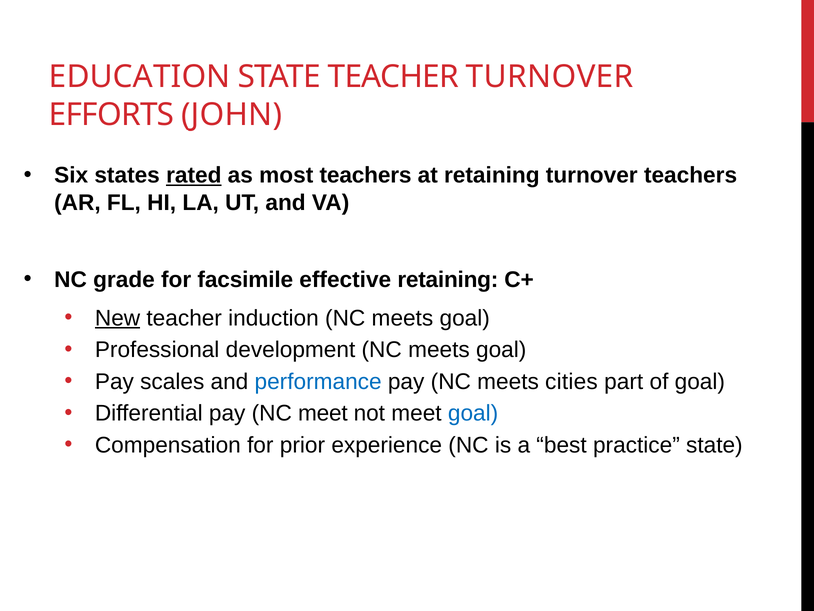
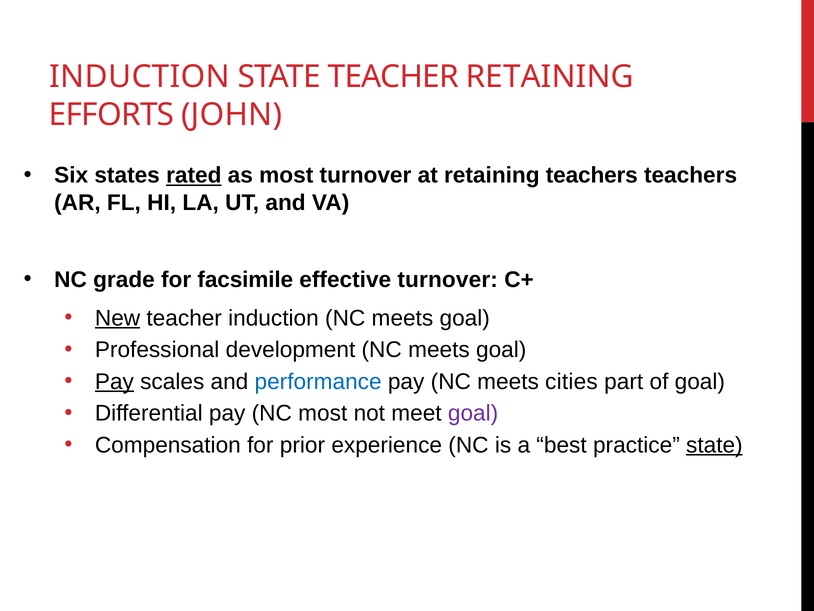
EDUCATION at (140, 77): EDUCATION -> INDUCTION
TEACHER TURNOVER: TURNOVER -> RETAINING
most teachers: teachers -> turnover
retaining turnover: turnover -> teachers
effective retaining: retaining -> turnover
Pay at (114, 381) underline: none -> present
NC meet: meet -> most
goal at (473, 413) colour: blue -> purple
state at (714, 445) underline: none -> present
